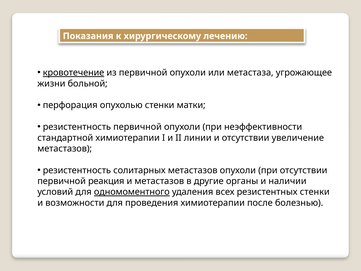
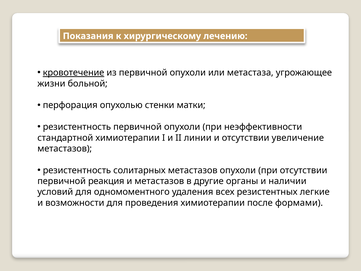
одномоментного underline: present -> none
резистентных стенки: стенки -> легкие
болезнью: болезнью -> формами
